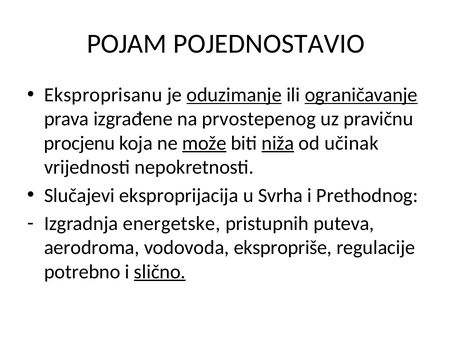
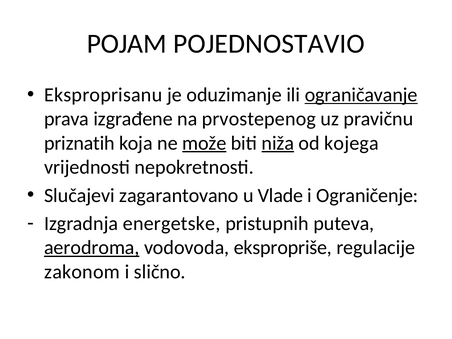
oduzimanje underline: present -> none
procjenu: procjenu -> priznatih
učinak: učinak -> kojega
eksproprijacija: eksproprijacija -> zagarantovano
Svrha: Svrha -> Vlade
Prethodnog: Prethodnog -> Ograničenje
aerodroma underline: none -> present
potrebno: potrebno -> zakonom
slično underline: present -> none
